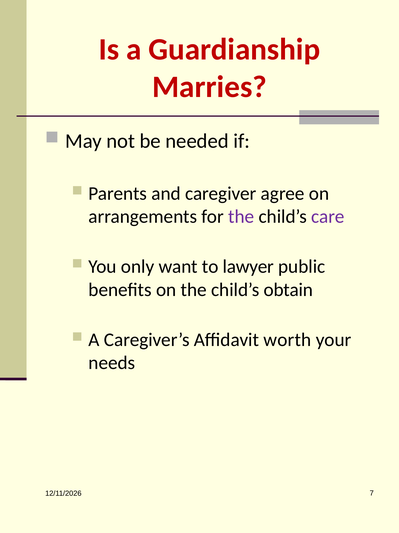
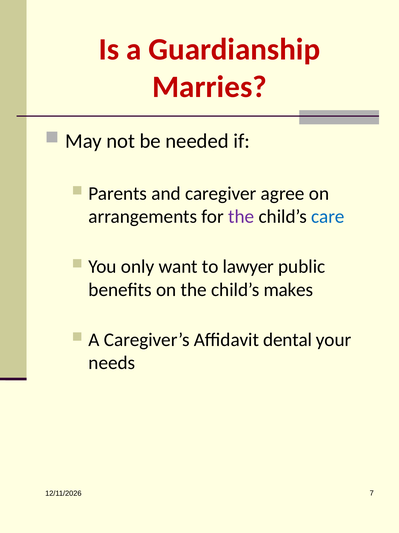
care colour: purple -> blue
obtain: obtain -> makes
worth: worth -> dental
